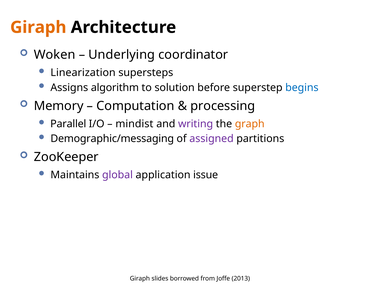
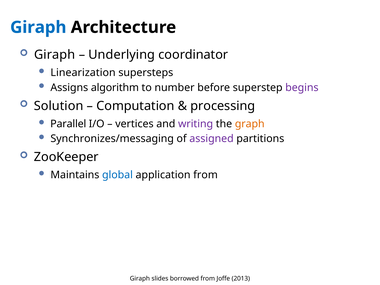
Giraph at (38, 27) colour: orange -> blue
Woken at (55, 55): Woken -> Giraph
solution: solution -> number
begins colour: blue -> purple
Memory: Memory -> Solution
mindist: mindist -> vertices
Demographic/messaging: Demographic/messaging -> Synchronizes/messaging
global colour: purple -> blue
application issue: issue -> from
